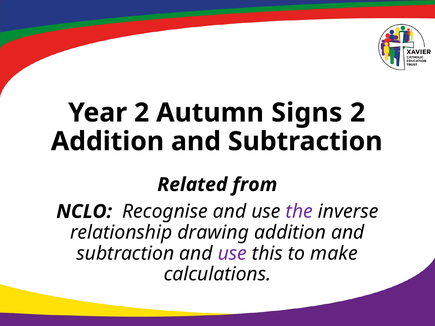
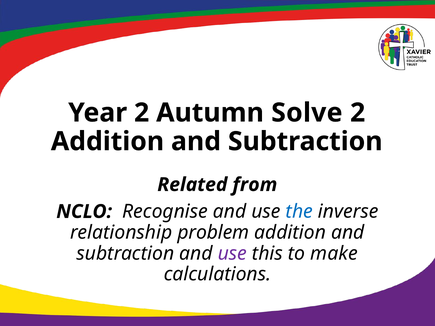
Signs: Signs -> Solve
the colour: purple -> blue
drawing: drawing -> problem
